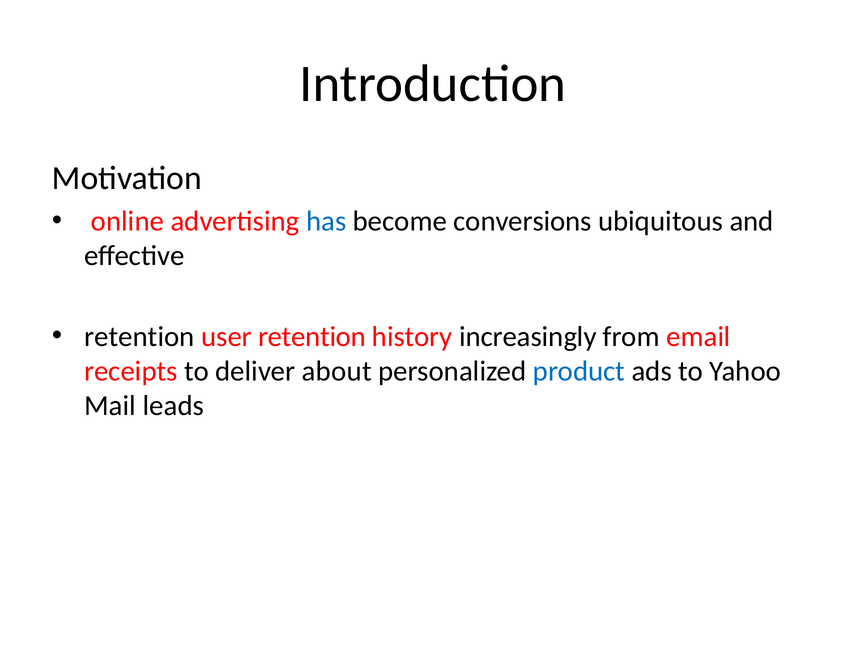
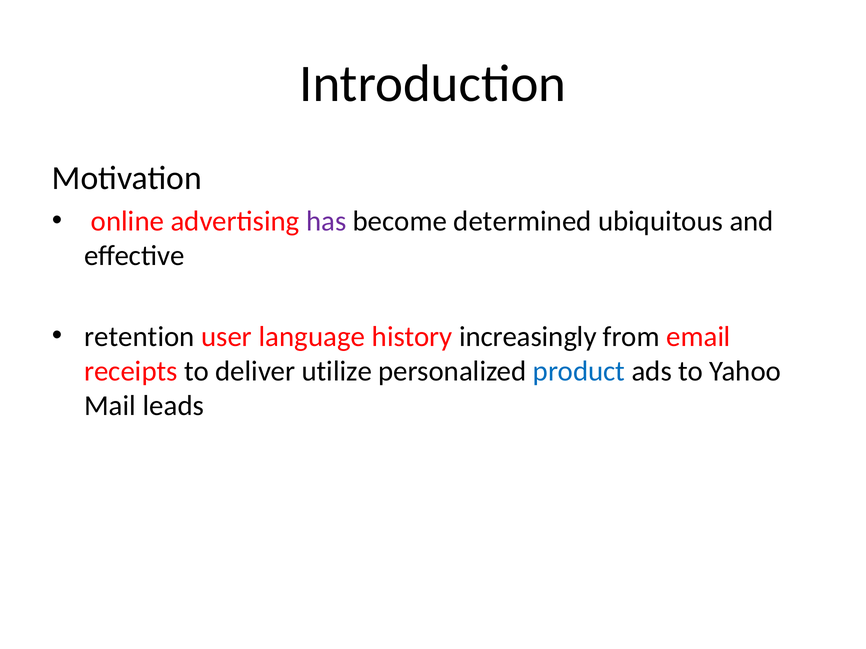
has colour: blue -> purple
conversions: conversions -> determined
user retention: retention -> language
about: about -> utilize
